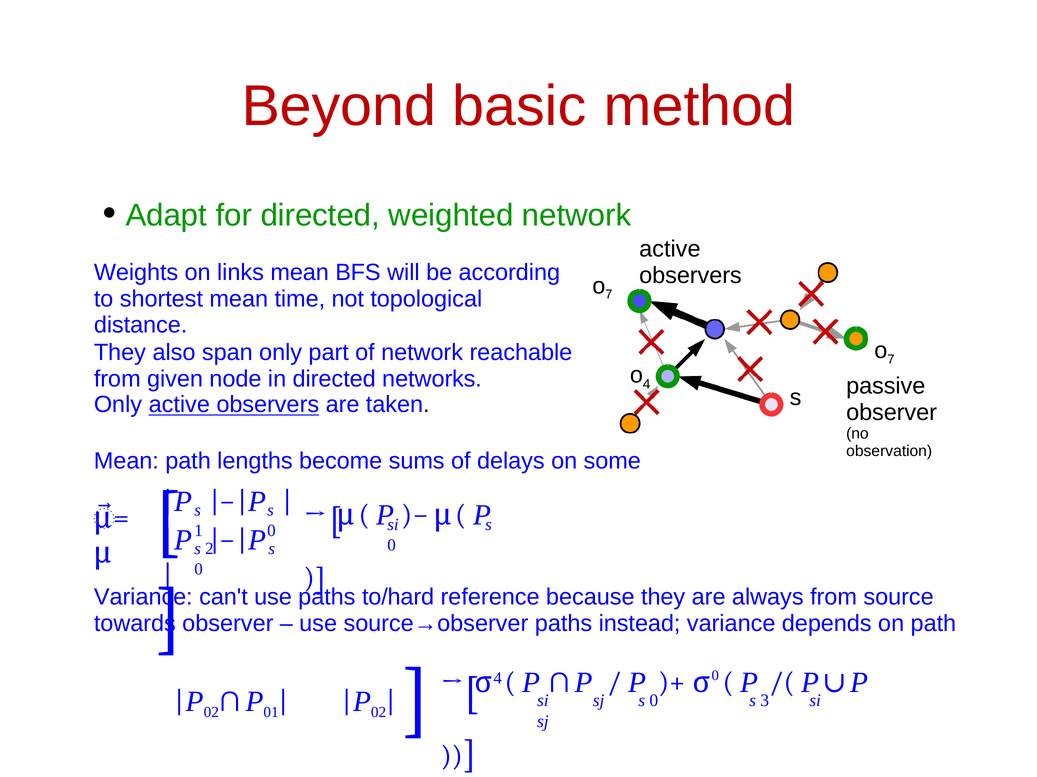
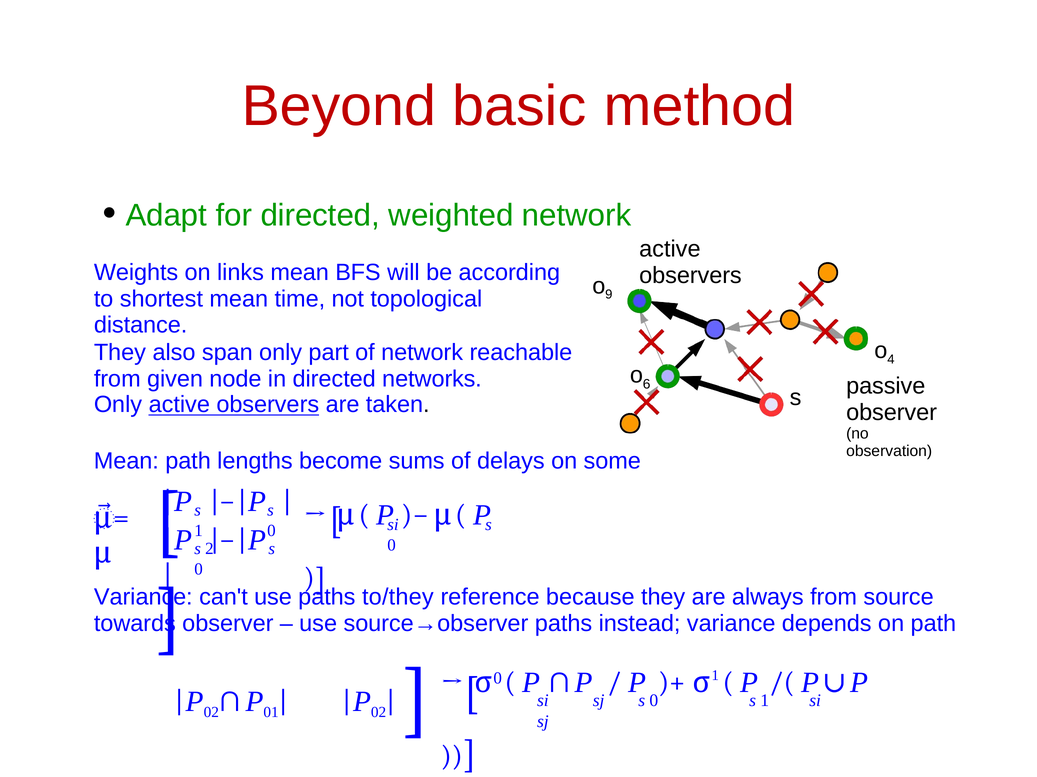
7 at (609, 295): 7 -> 9
7 at (891, 359): 7 -> 4
o 4: 4 -> 6
to/hard: to/hard -> to/they
4 at (498, 678): 4 -> 0
σ 0: 0 -> 1
3 at (765, 700): 3 -> 1
